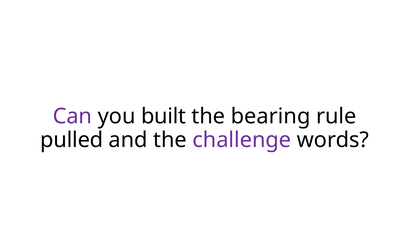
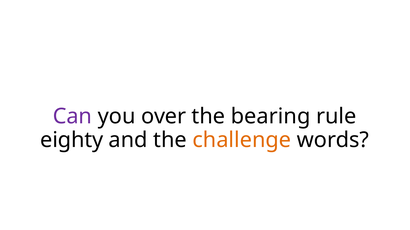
built: built -> over
pulled: pulled -> eighty
challenge colour: purple -> orange
